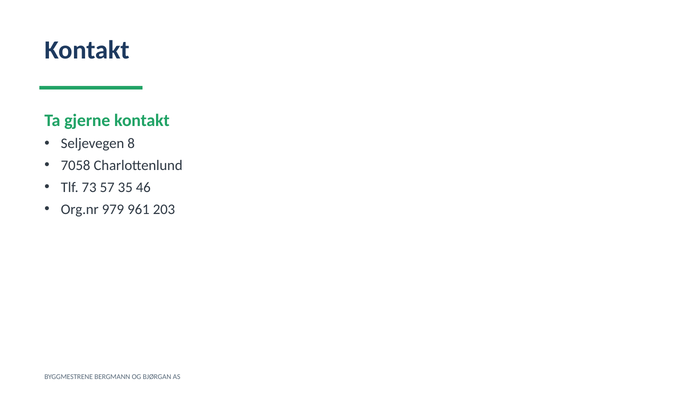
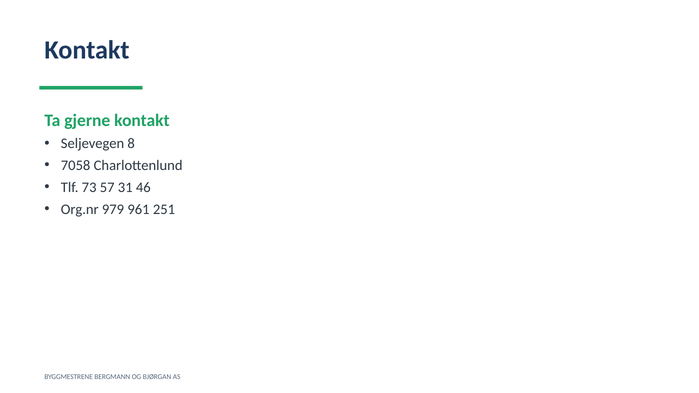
35: 35 -> 31
203: 203 -> 251
